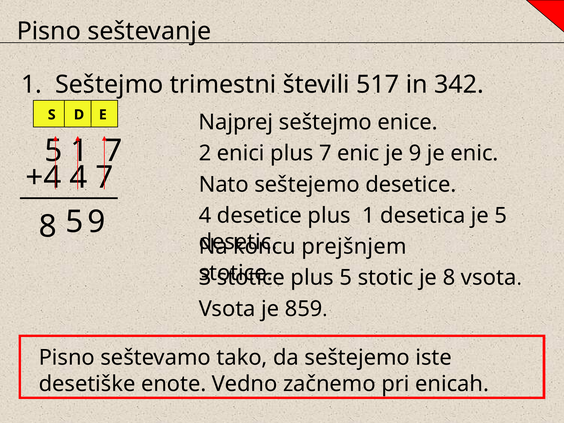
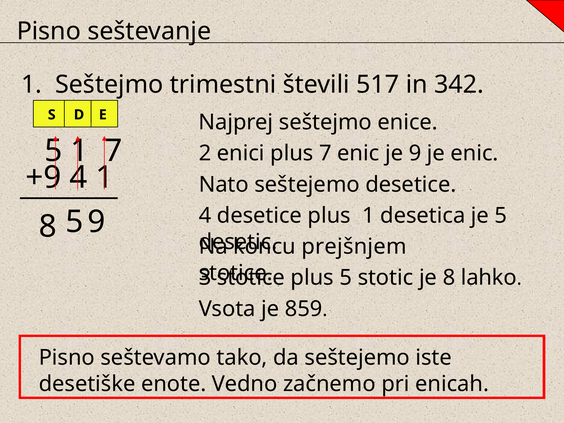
+4: +4 -> +9
4 7: 7 -> 1
8 vsota: vsota -> lahko
